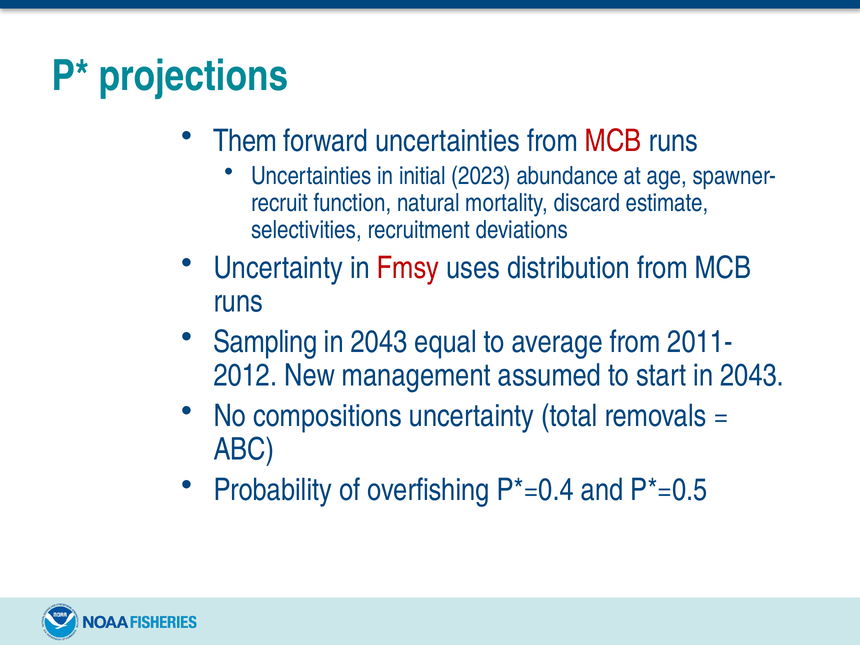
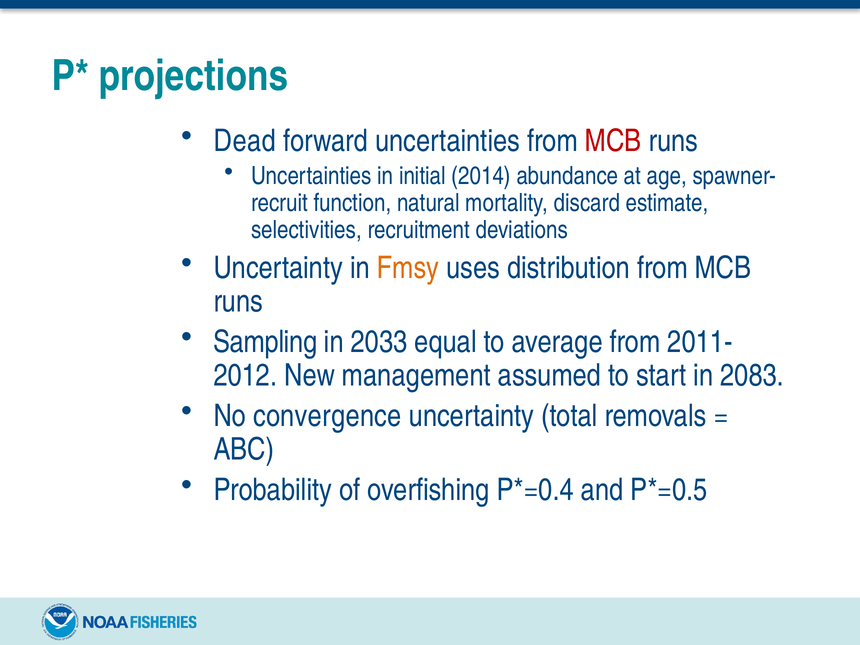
Them: Them -> Dead
2023: 2023 -> 2014
Fmsy colour: red -> orange
2043 at (379, 342): 2043 -> 2033
start in 2043: 2043 -> 2083
compositions: compositions -> convergence
